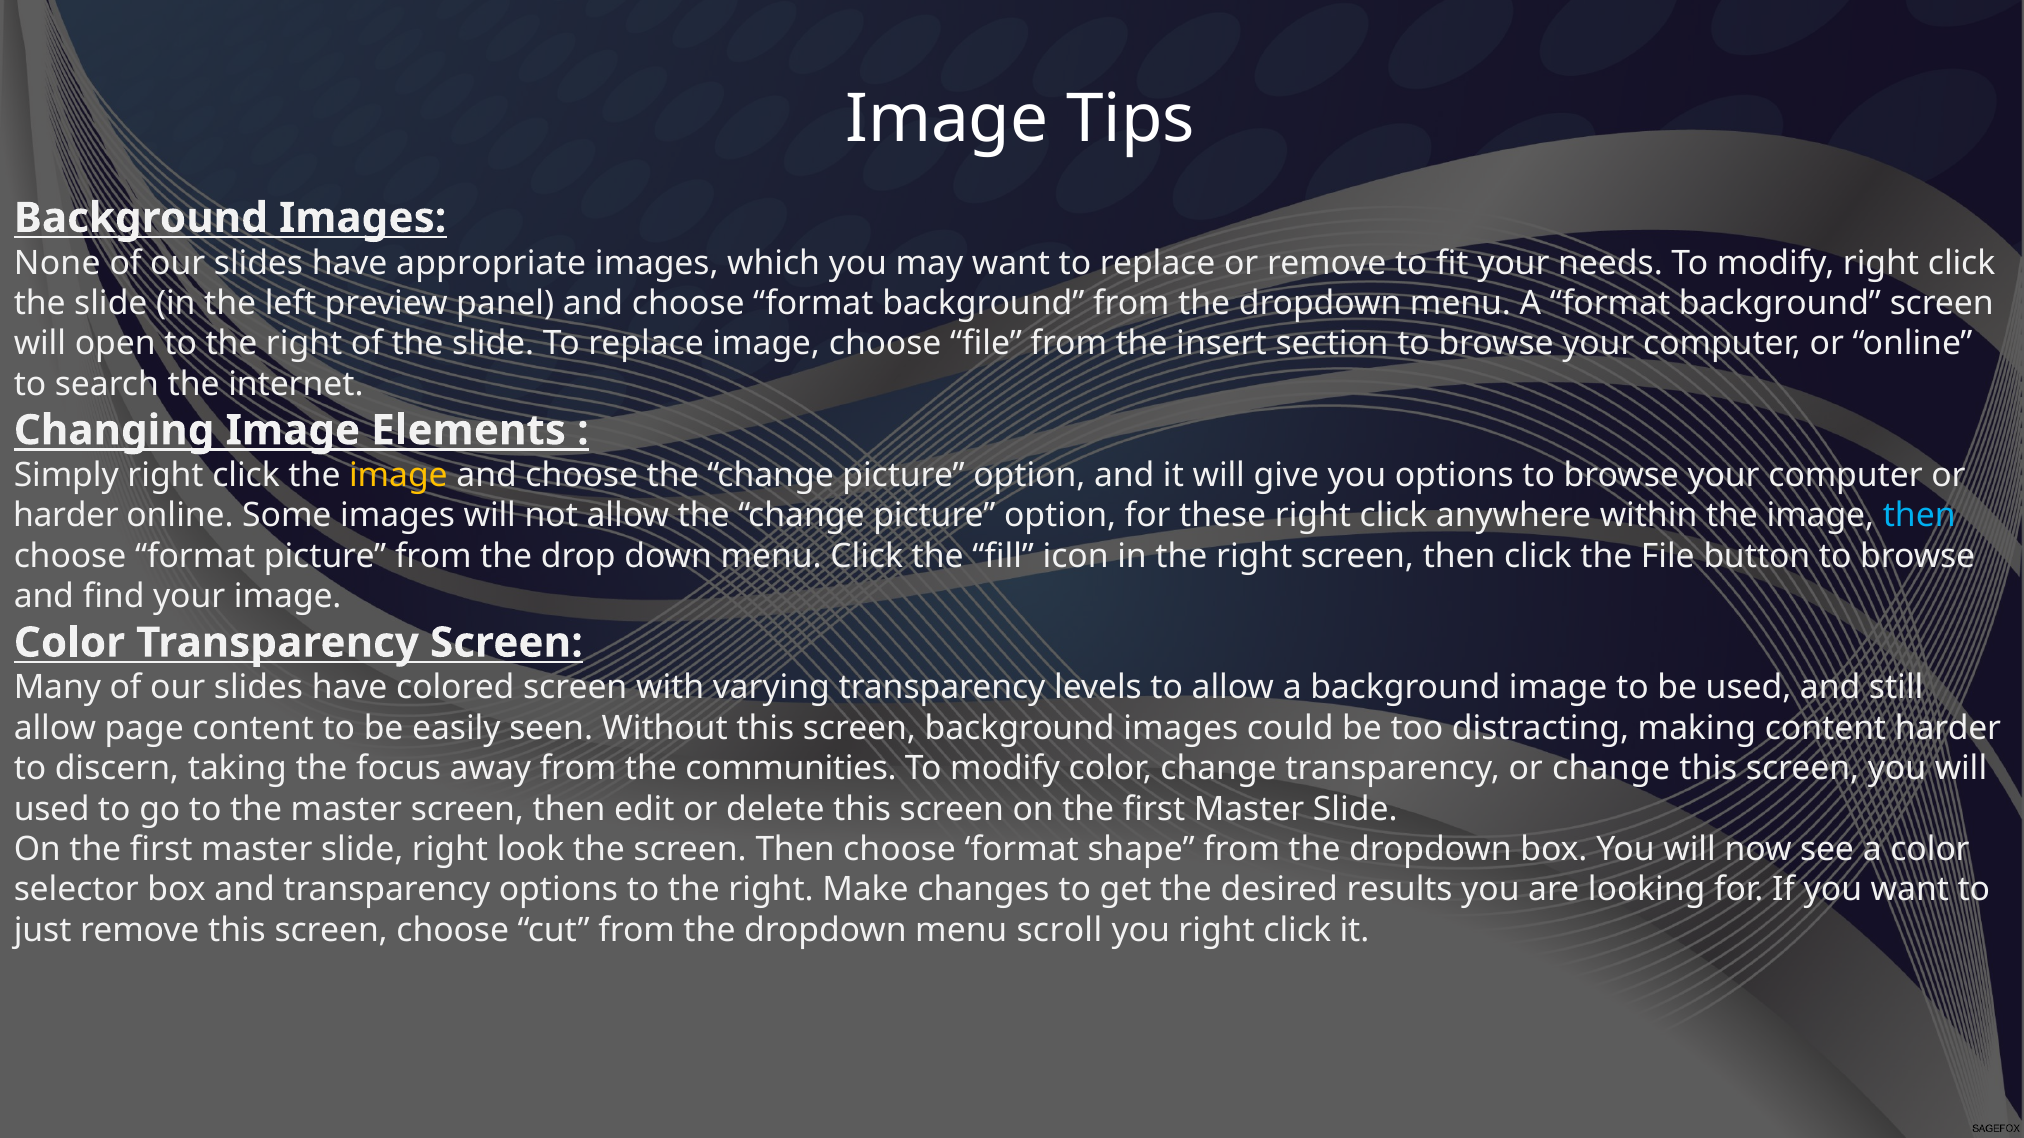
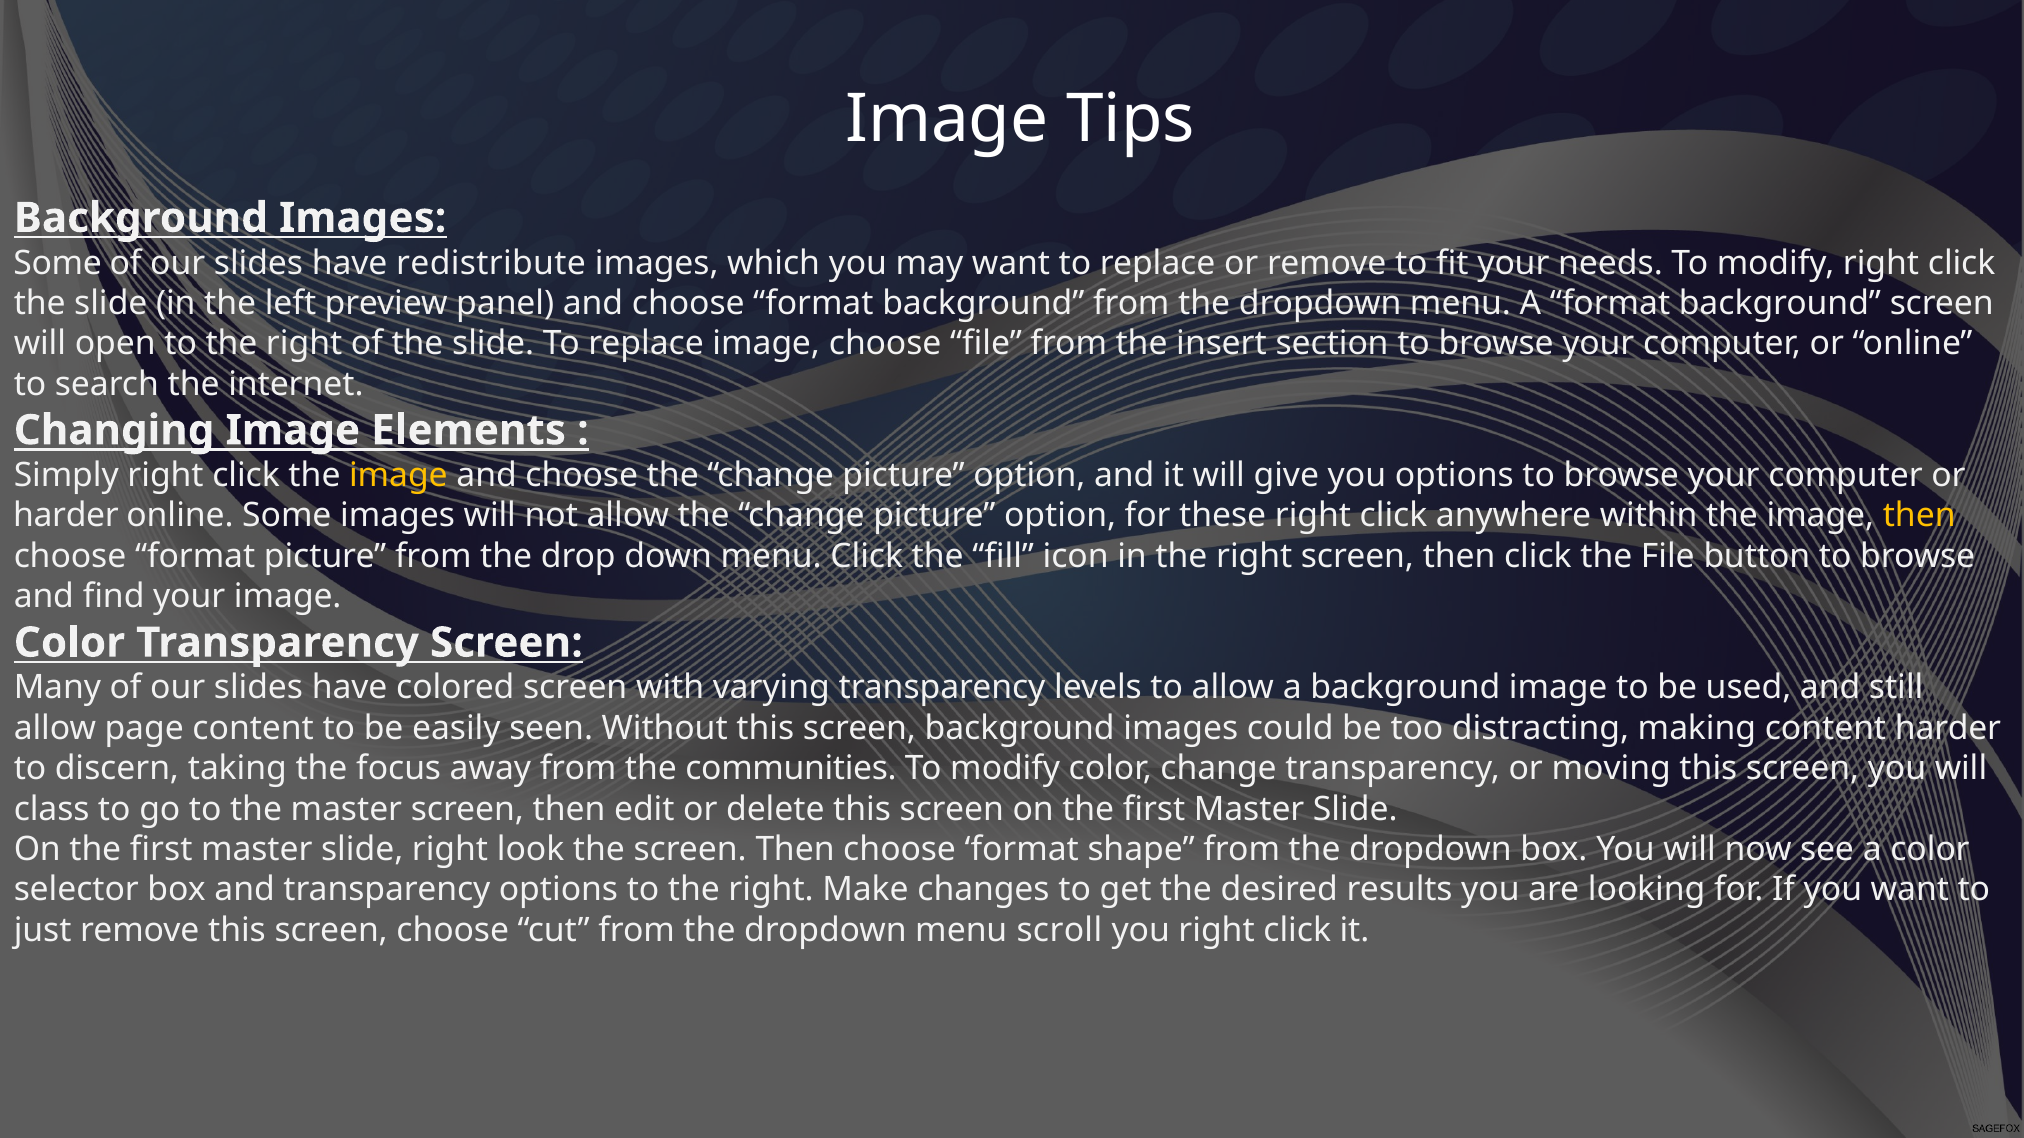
None at (57, 263): None -> Some
appropriate: appropriate -> redistribute
then at (1919, 516) colour: light blue -> yellow
or change: change -> moving
used at (52, 809): used -> class
